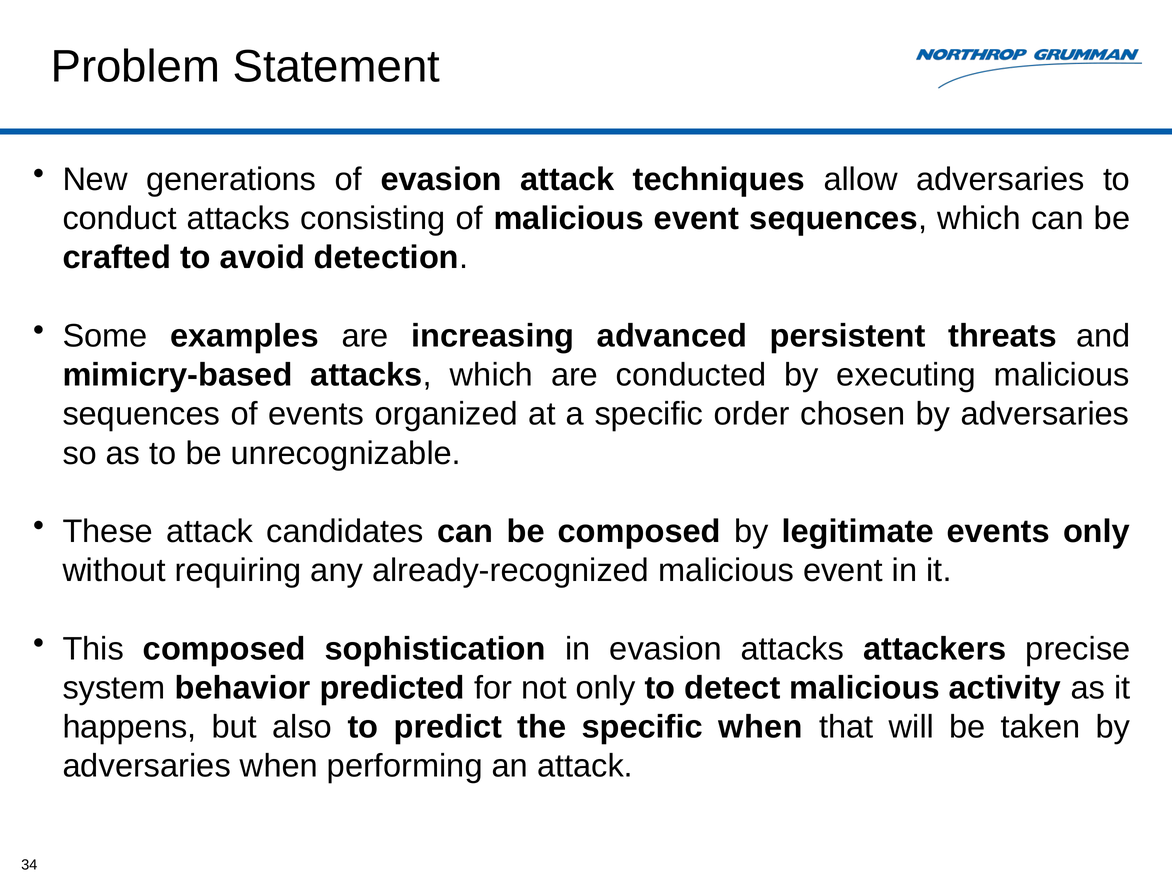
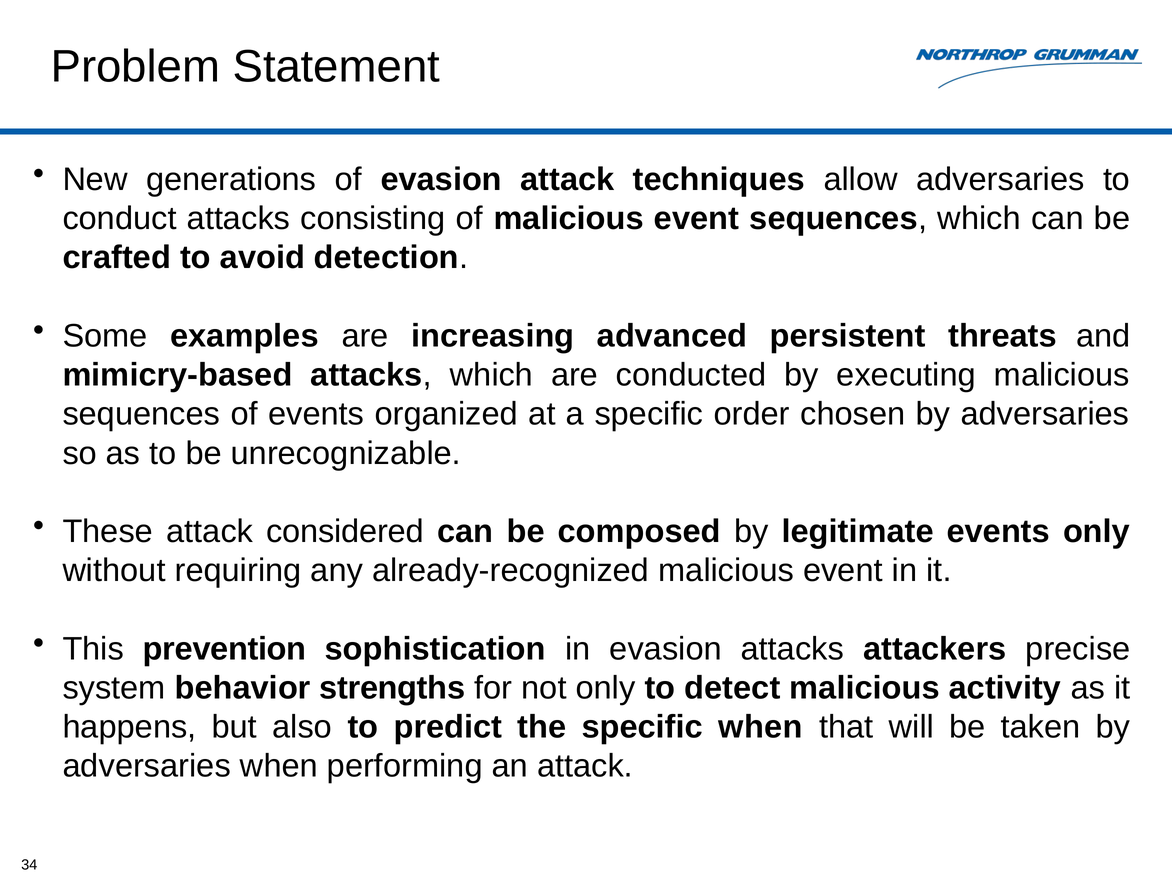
candidates: candidates -> considered
This composed: composed -> prevention
predicted: predicted -> strengths
